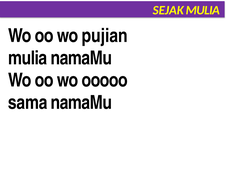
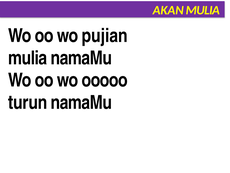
SEJAK: SEJAK -> AKAN
sama: sama -> turun
